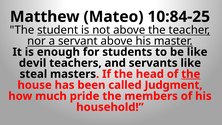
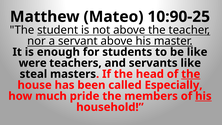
10:84-25: 10:84-25 -> 10:90-25
devil: devil -> were
Judgment: Judgment -> Especially
his at (203, 96) underline: none -> present
